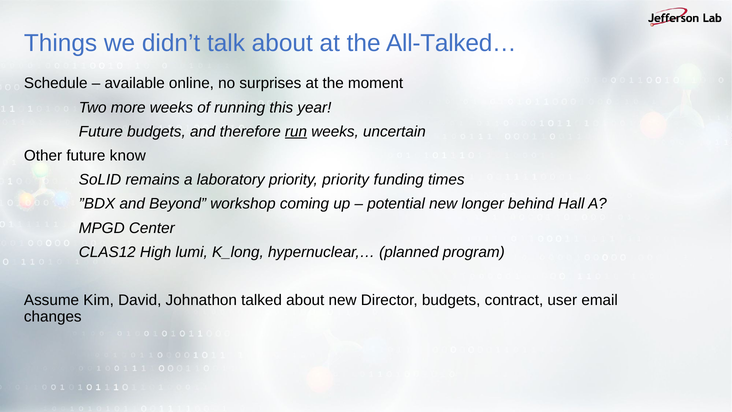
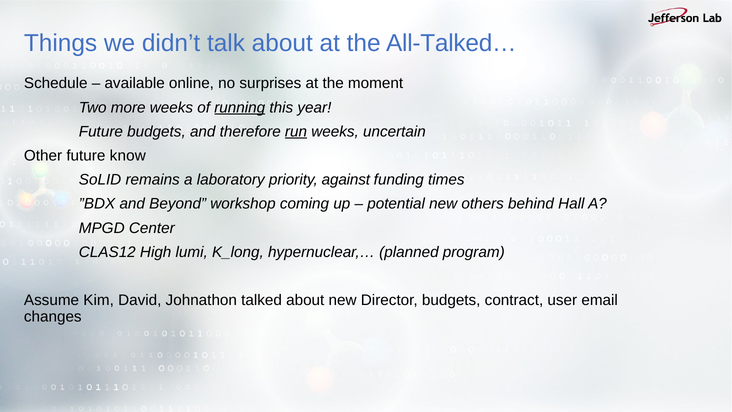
running underline: none -> present
priority priority: priority -> against
longer: longer -> others
